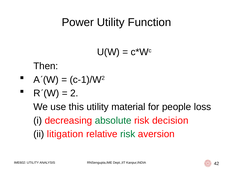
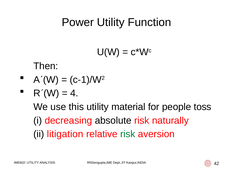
2: 2 -> 4
loss: loss -> toss
absolute colour: green -> black
decision: decision -> naturally
